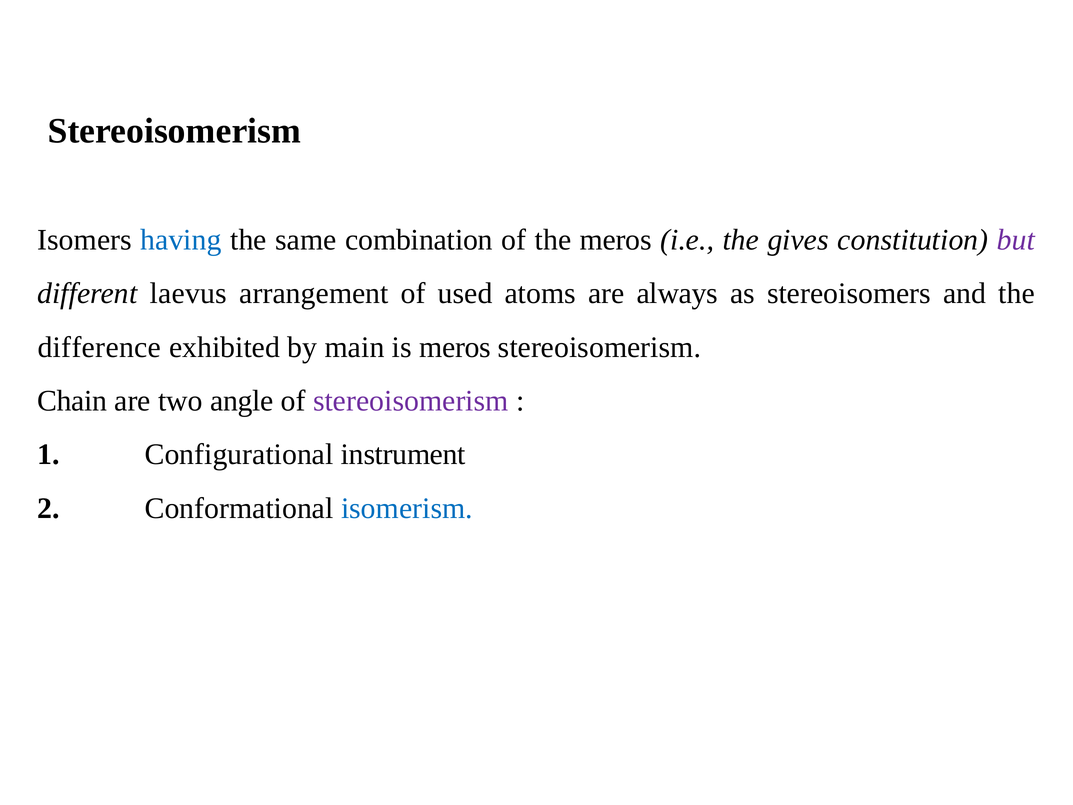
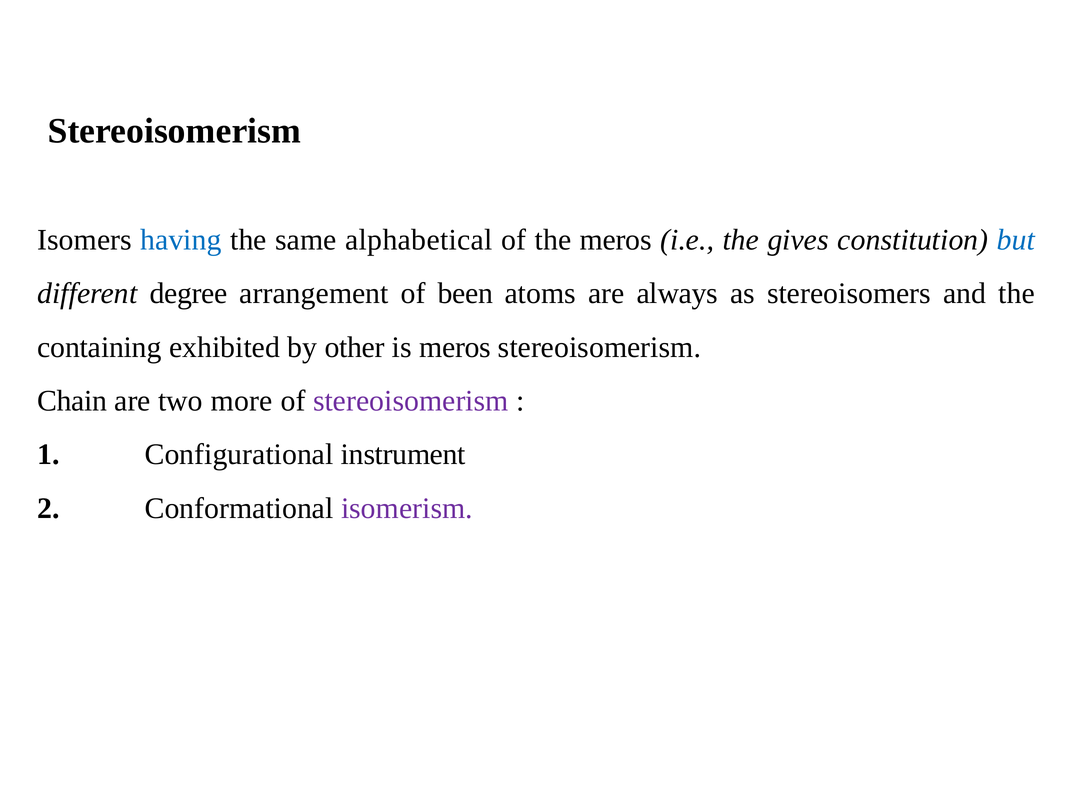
combination: combination -> alphabetical
but colour: purple -> blue
laevus: laevus -> degree
used: used -> been
difference: difference -> containing
main: main -> other
angle: angle -> more
isomerism colour: blue -> purple
